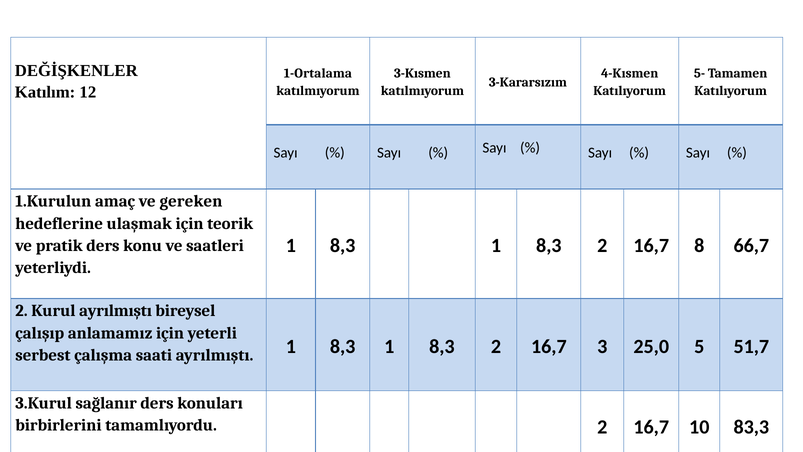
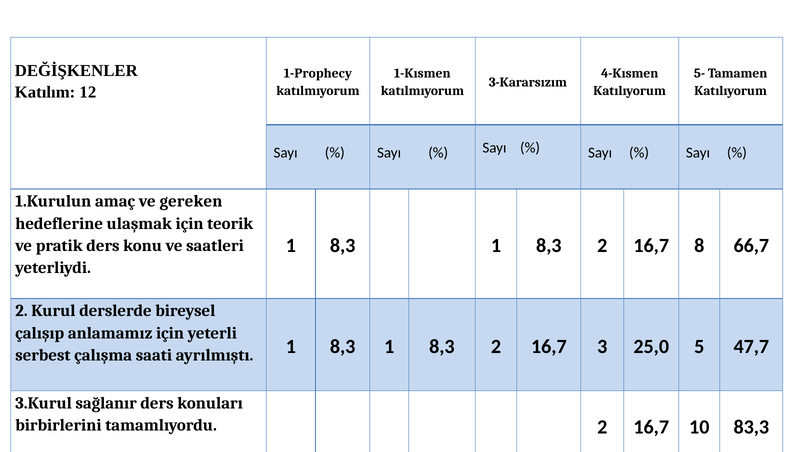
1-Ortalama: 1-Ortalama -> 1-Prophecy
3-Kısmen: 3-Kısmen -> 1-Kısmen
Kurul ayrılmıştı: ayrılmıştı -> derslerde
51,7: 51,7 -> 47,7
